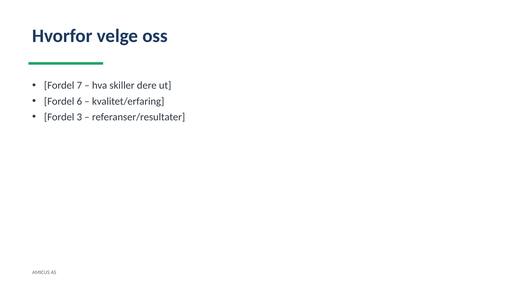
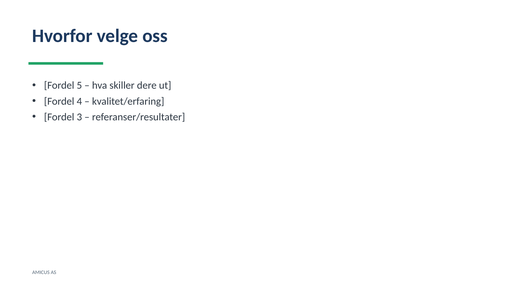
7: 7 -> 5
6: 6 -> 4
